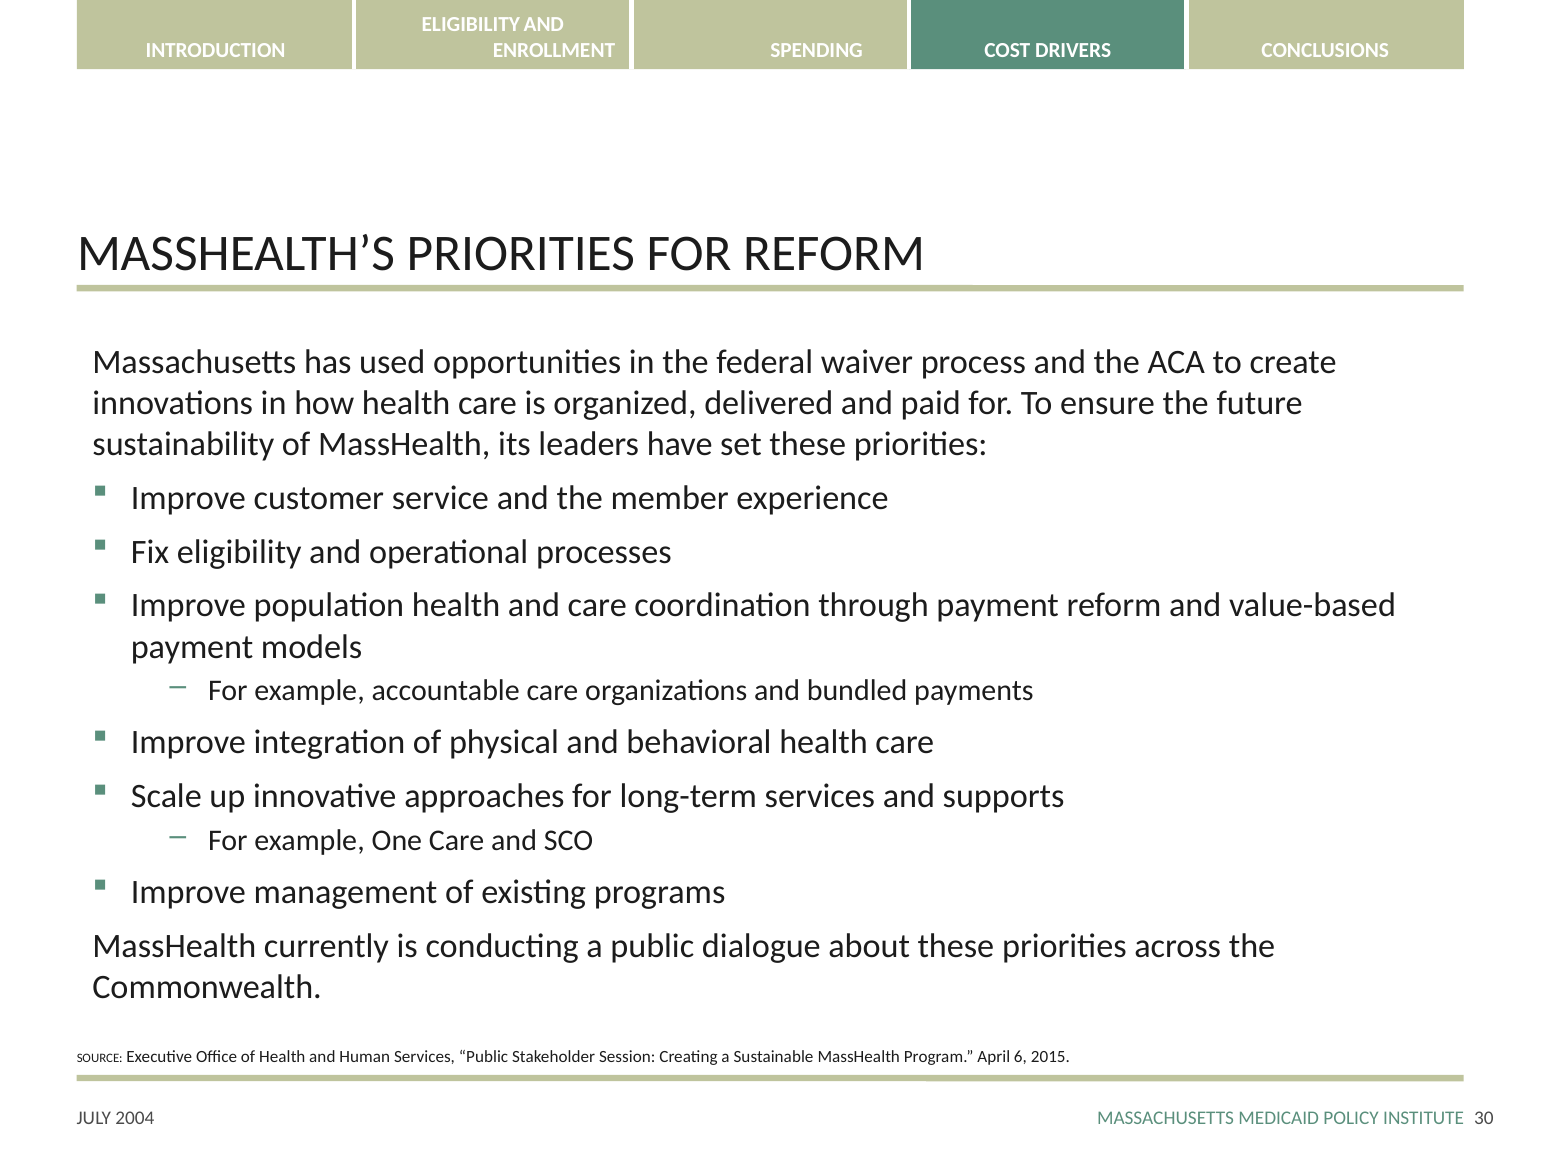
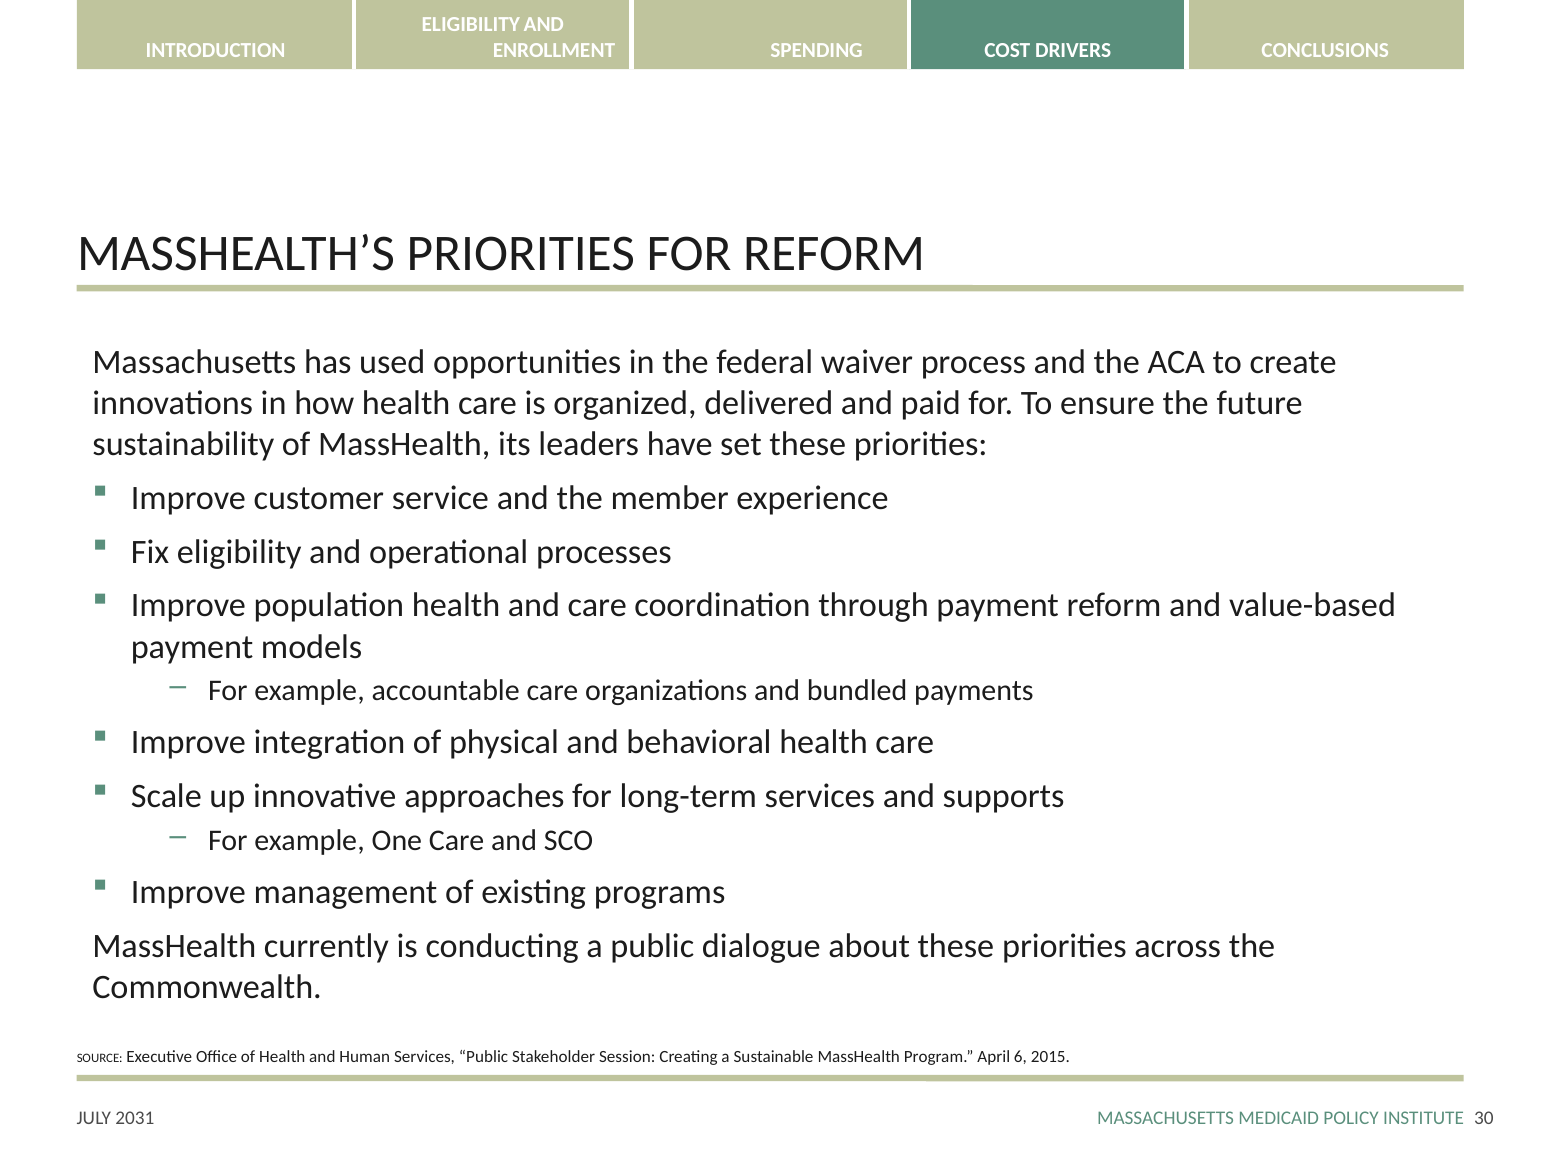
2004: 2004 -> 2031
